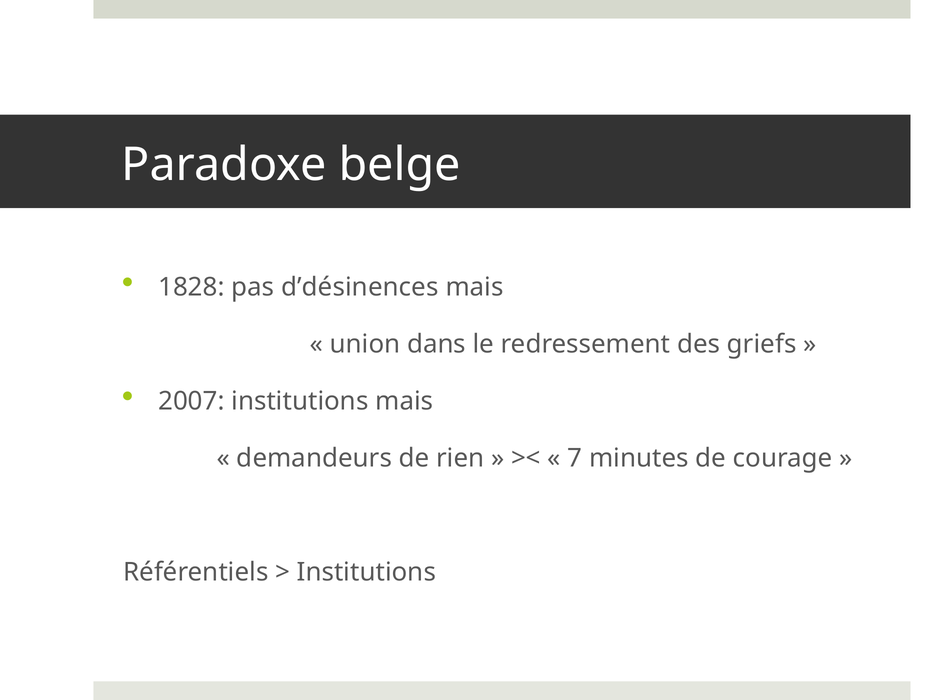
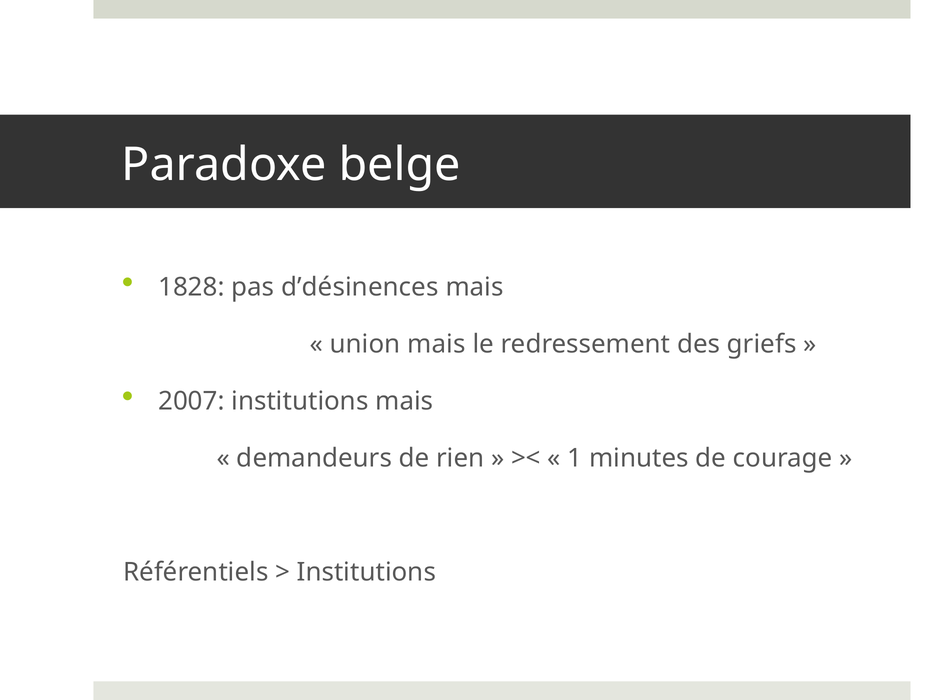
union dans: dans -> mais
7: 7 -> 1
